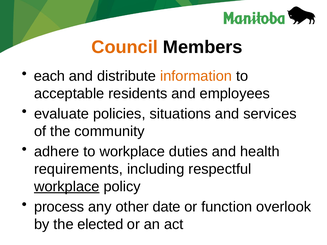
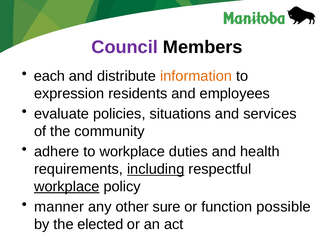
Council colour: orange -> purple
acceptable: acceptable -> expression
including underline: none -> present
process: process -> manner
date: date -> sure
overlook: overlook -> possible
